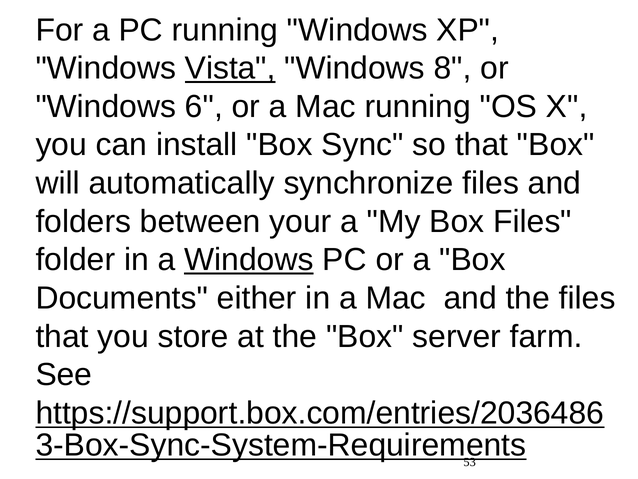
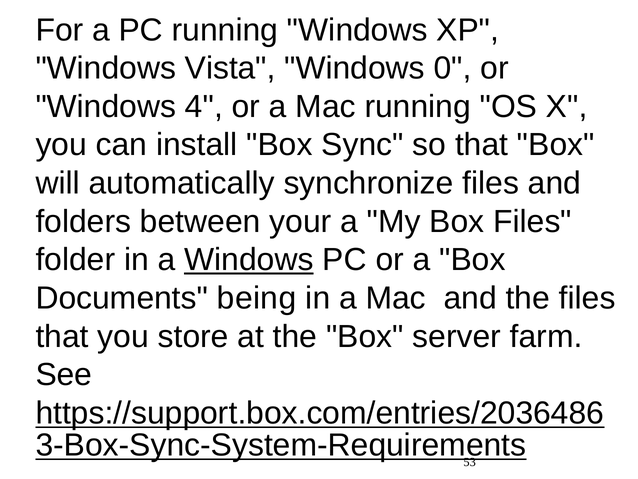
Vista underline: present -> none
8: 8 -> 0
6: 6 -> 4
either: either -> being
